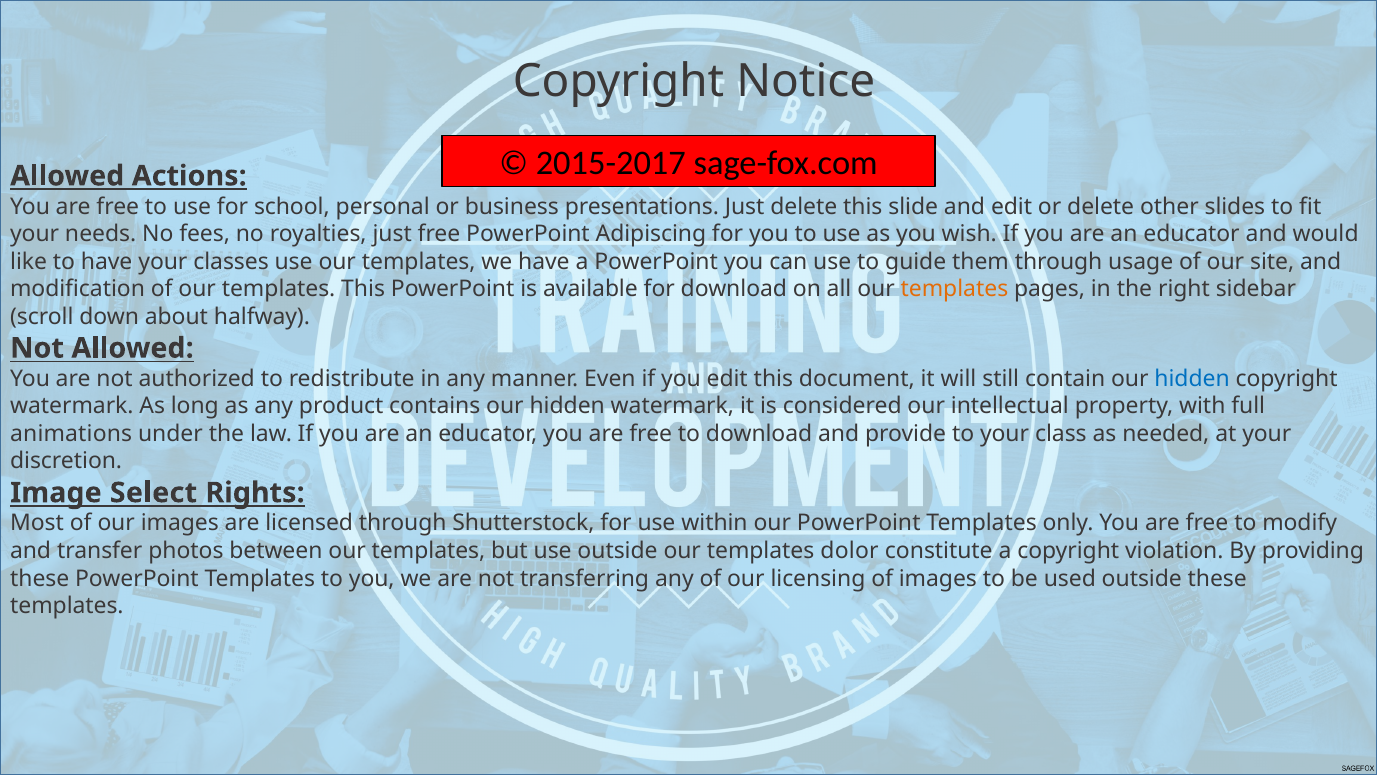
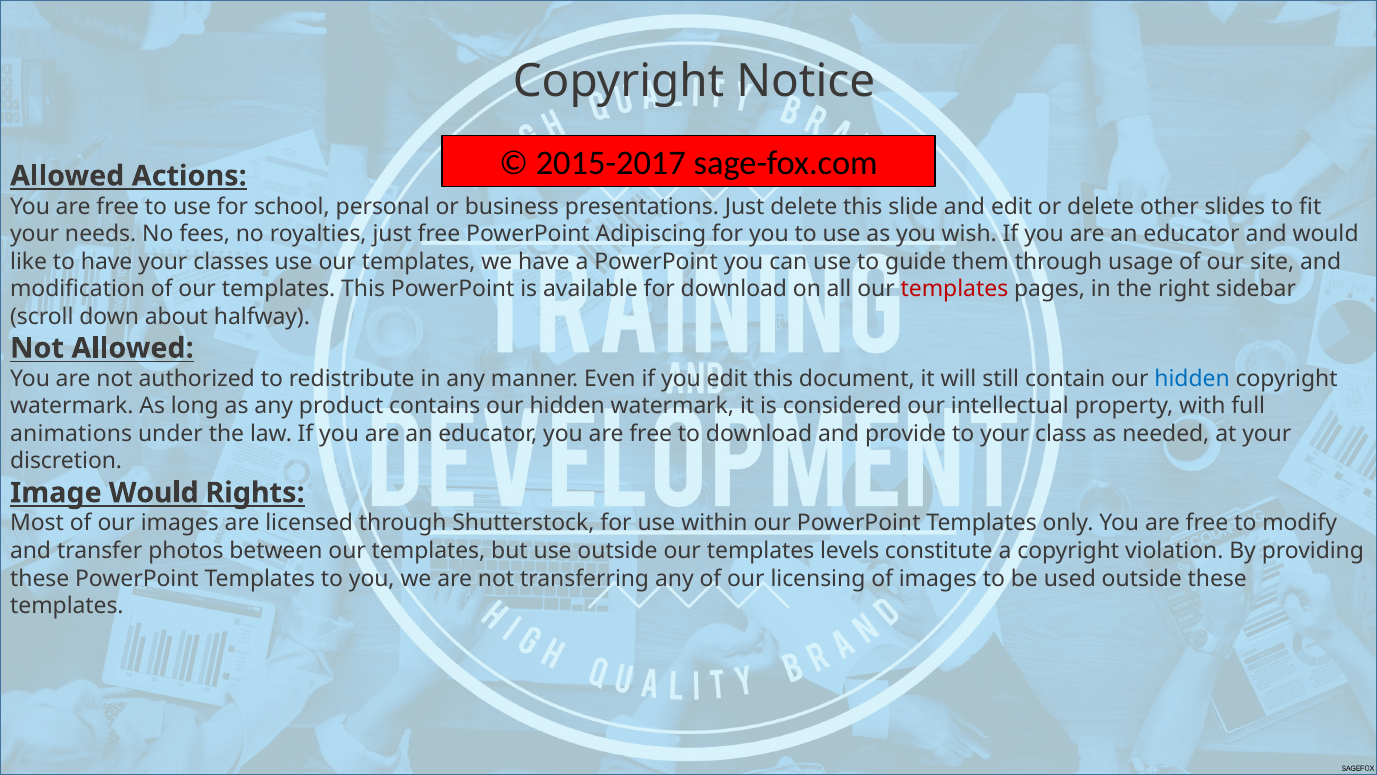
templates at (954, 289) colour: orange -> red
Image Select: Select -> Would
dolor: dolor -> levels
